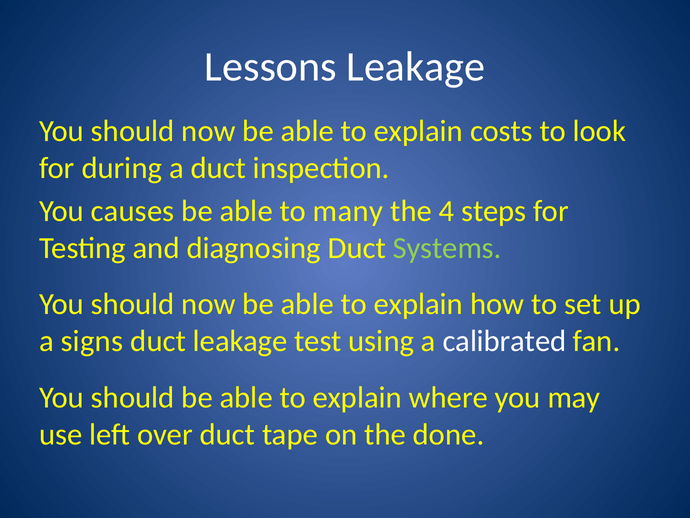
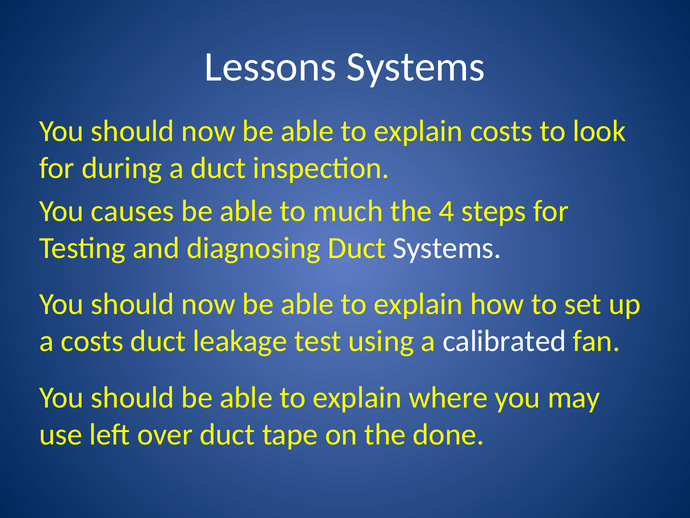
Lessons Leakage: Leakage -> Systems
many: many -> much
Systems at (447, 248) colour: light green -> white
a signs: signs -> costs
